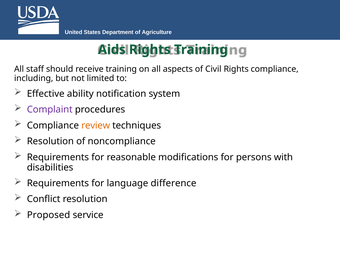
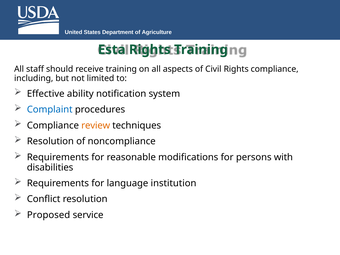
Aids: Aids -> Esta
Complaint colour: purple -> blue
difference: difference -> institution
